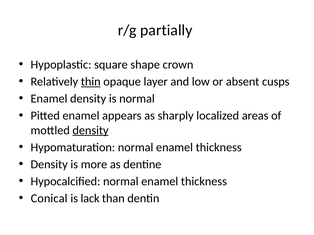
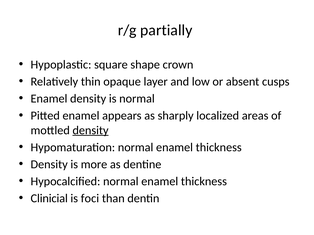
thin underline: present -> none
Conical: Conical -> Clinicial
lack: lack -> foci
